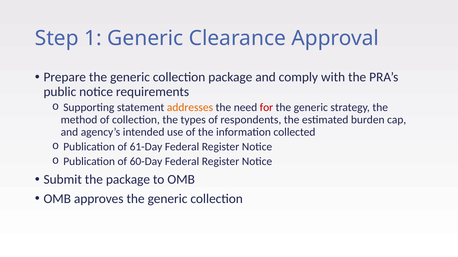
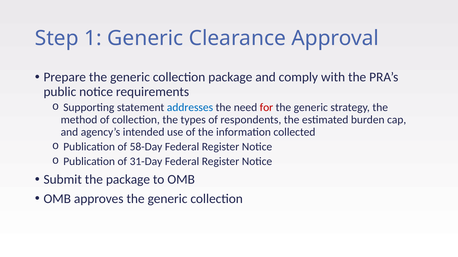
addresses colour: orange -> blue
61-Day: 61-Day -> 58-Day
60-Day: 60-Day -> 31-Day
